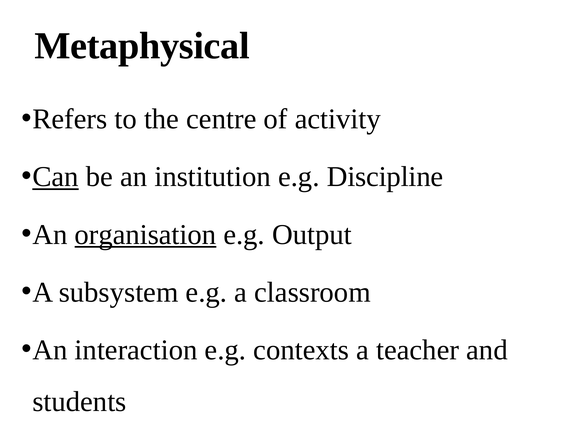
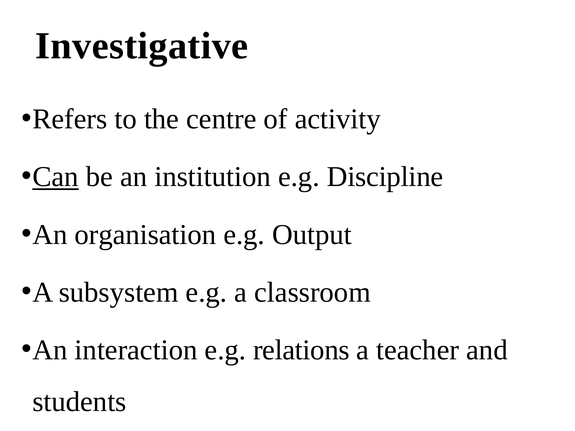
Metaphysical: Metaphysical -> Investigative
organisation underline: present -> none
contexts: contexts -> relations
